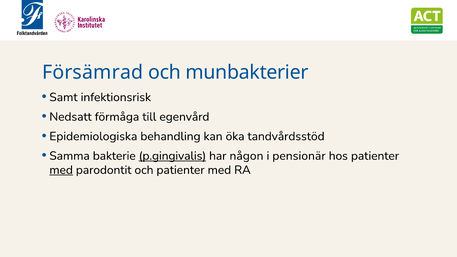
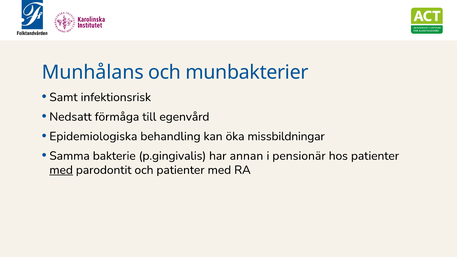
Försämrad: Försämrad -> Munhålans
tandvårdsstöd: tandvårdsstöd -> missbildningar
p.gingivalis underline: present -> none
någon: någon -> annan
